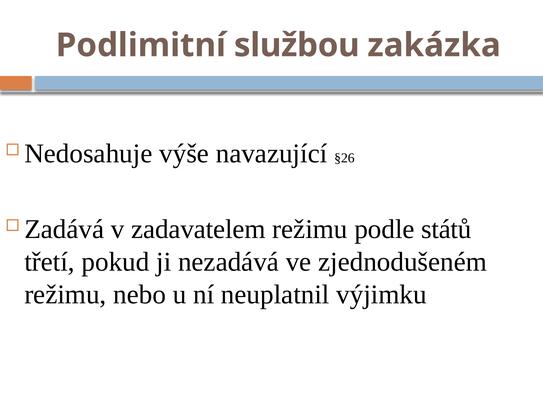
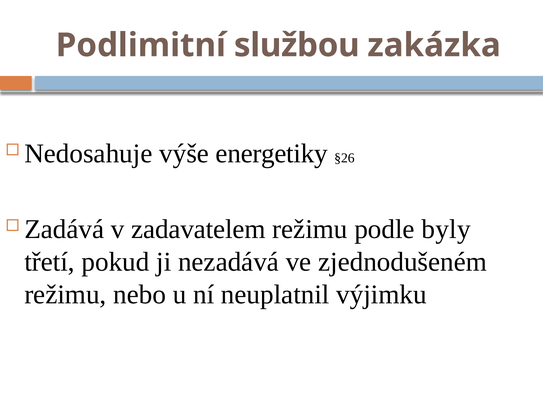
navazující: navazující -> energetiky
států: států -> byly
